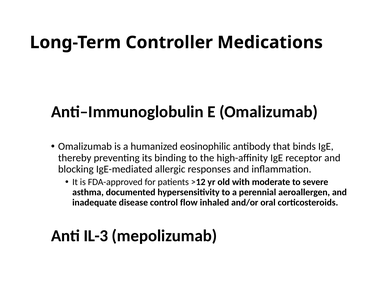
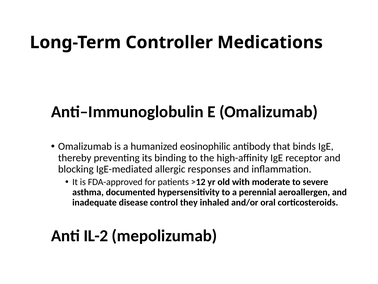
flow: flow -> they
IL-3: IL-3 -> IL-2
